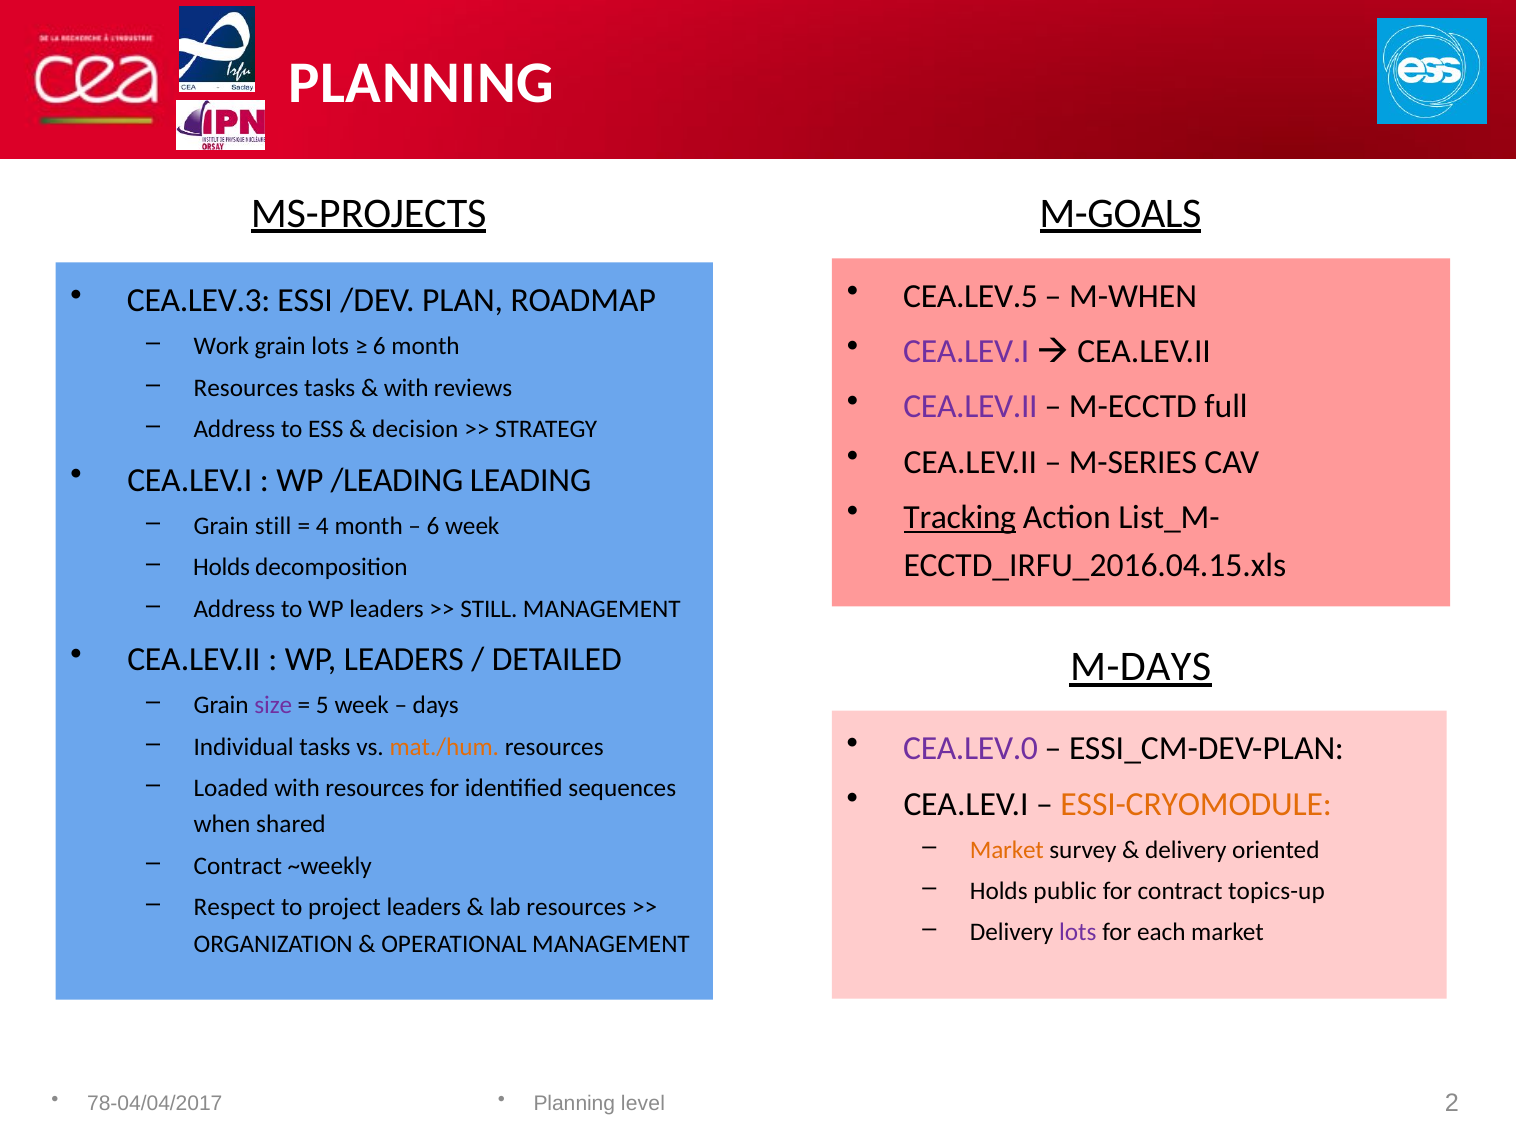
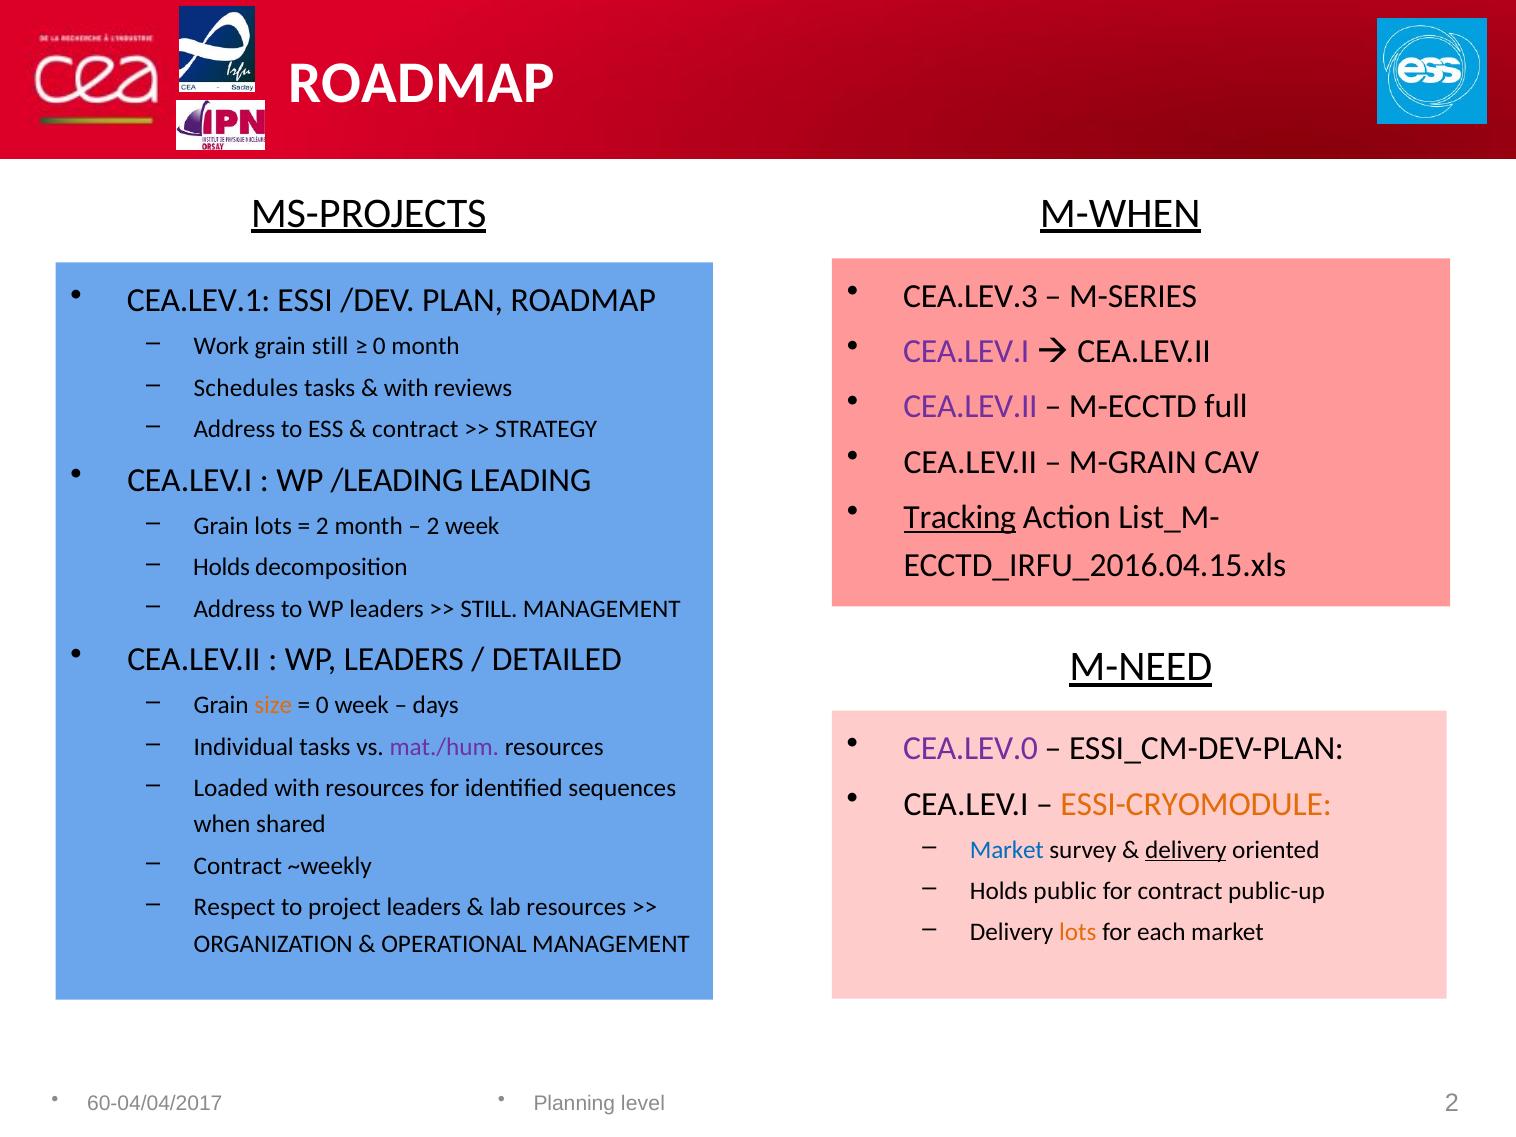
PLANNING at (421, 83): PLANNING -> ROADMAP
M-GOALS: M-GOALS -> M-WHEN
CEA.LEV.5: CEA.LEV.5 -> CEA.LEV.3
M-WHEN: M-WHEN -> M-SERIES
CEA.LEV.3: CEA.LEV.3 -> CEA.LEV.1
grain lots: lots -> still
6 at (379, 346): 6 -> 0
Resources at (246, 388): Resources -> Schedules
decision at (415, 429): decision -> contract
M-SERIES: M-SERIES -> M-GRAIN
Grain still: still -> lots
4 at (322, 526): 4 -> 2
6 at (433, 526): 6 -> 2
M-DAYS: M-DAYS -> M-NEED
size colour: purple -> orange
5 at (322, 705): 5 -> 0
mat./hum colour: orange -> purple
Market at (1007, 850) colour: orange -> blue
delivery at (1186, 850) underline: none -> present
topics-up: topics-up -> public-up
lots at (1078, 933) colour: purple -> orange
78-04/04/2017: 78-04/04/2017 -> 60-04/04/2017
